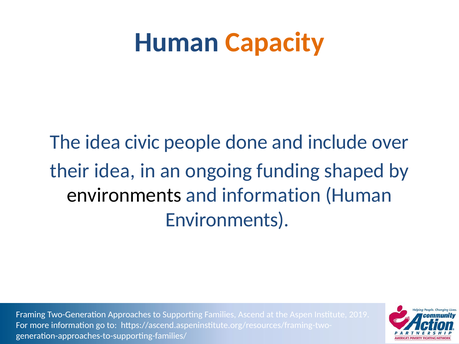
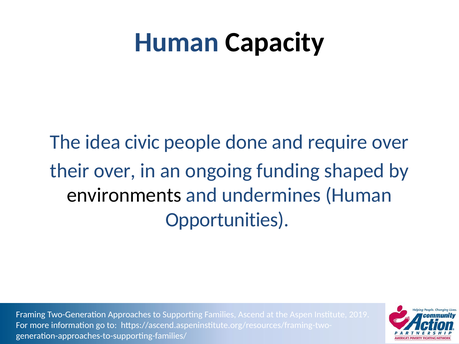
Capacity colour: orange -> black
include: include -> require
their idea: idea -> over
and information: information -> undermines
Environments at (227, 220): Environments -> Opportunities
